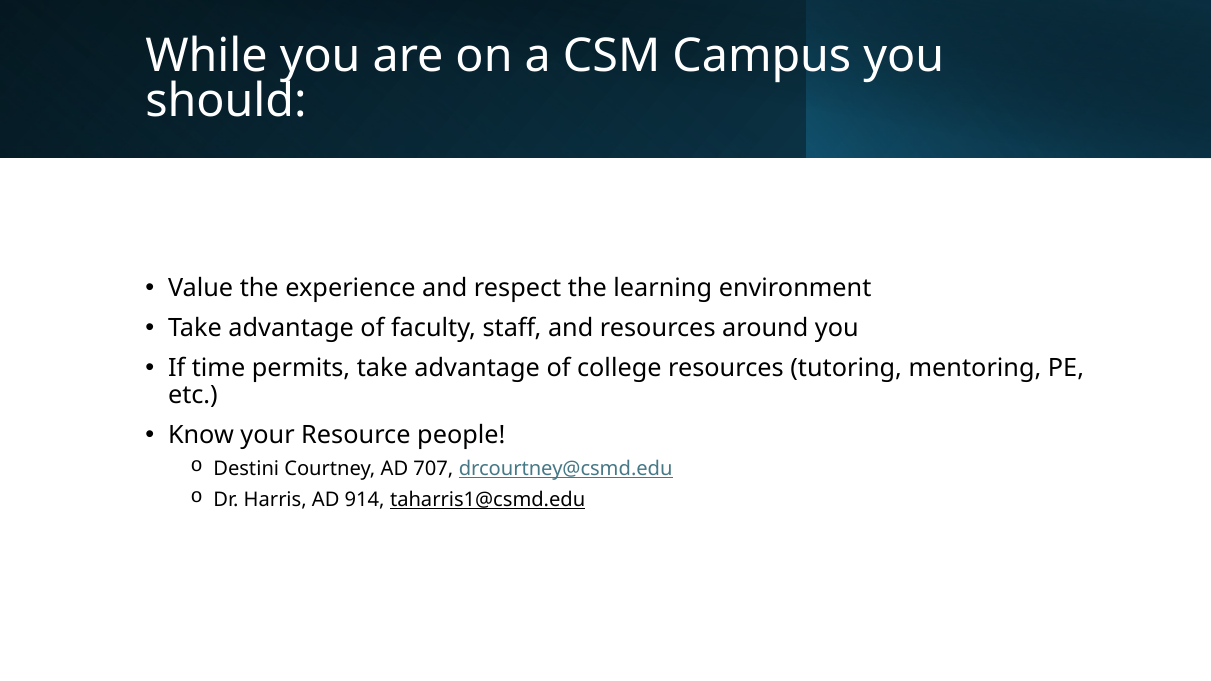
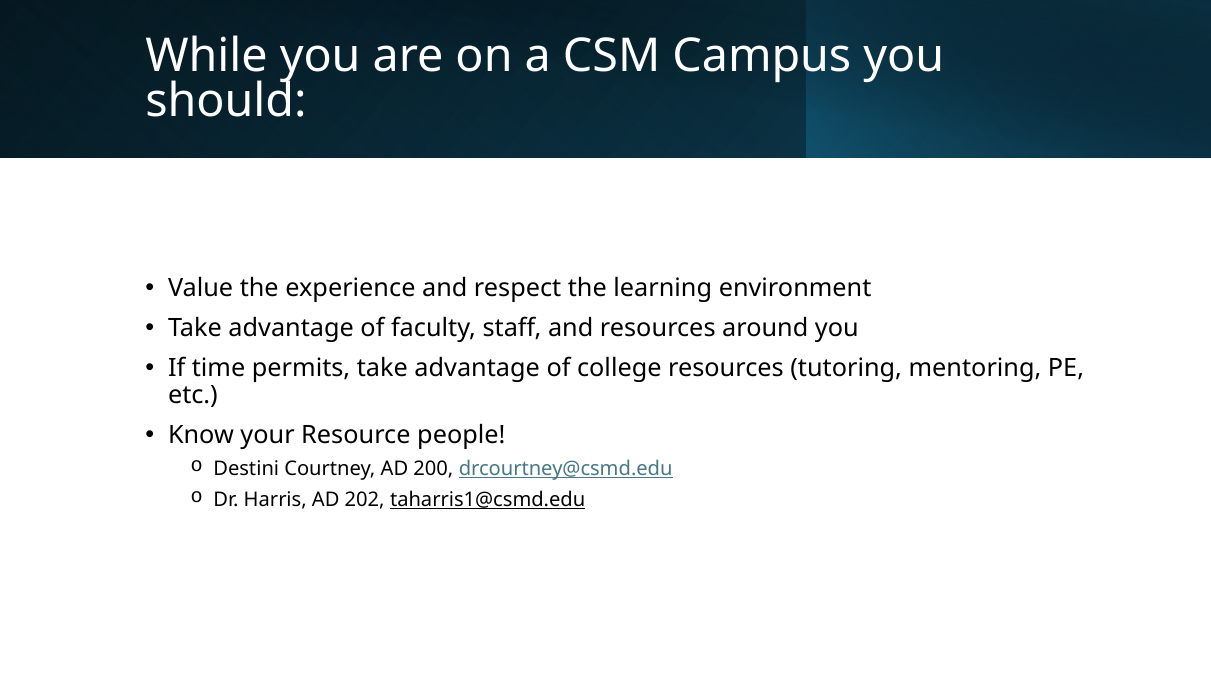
707: 707 -> 200
914: 914 -> 202
